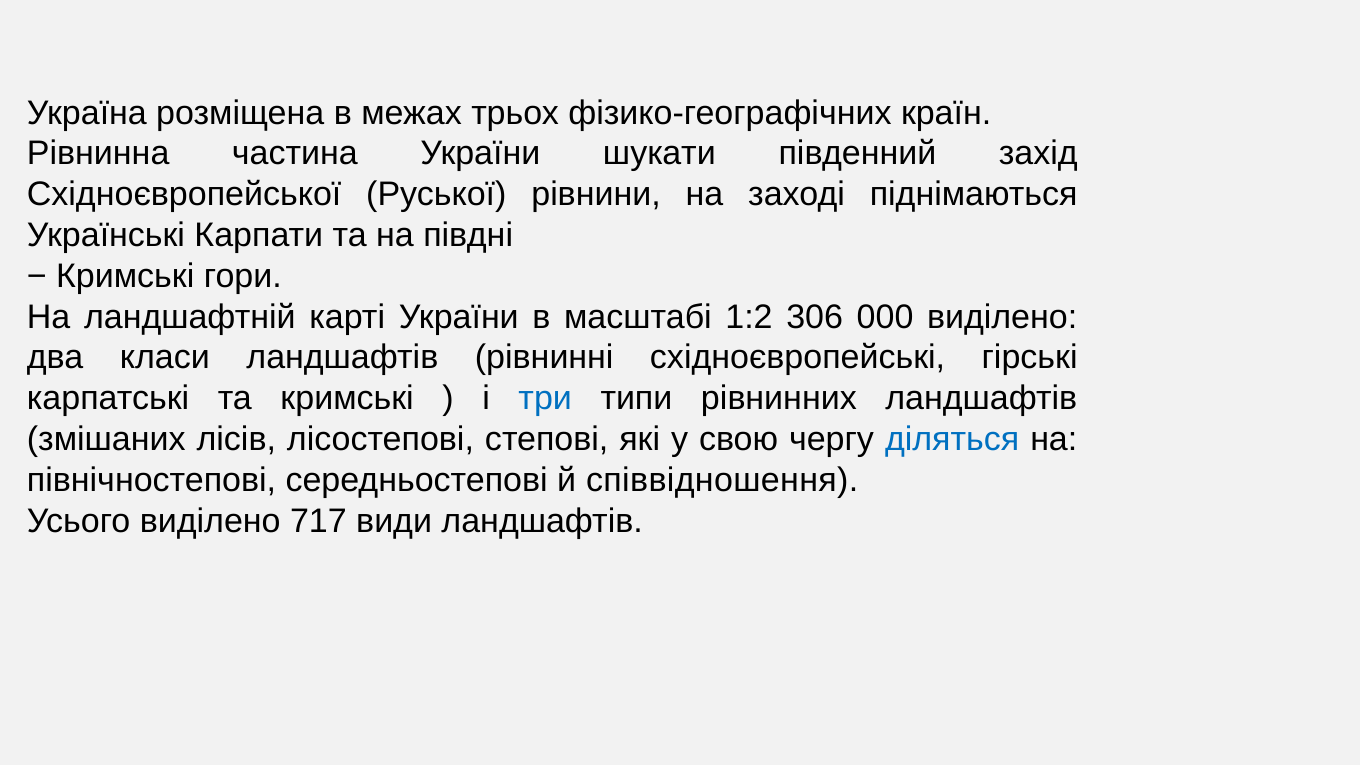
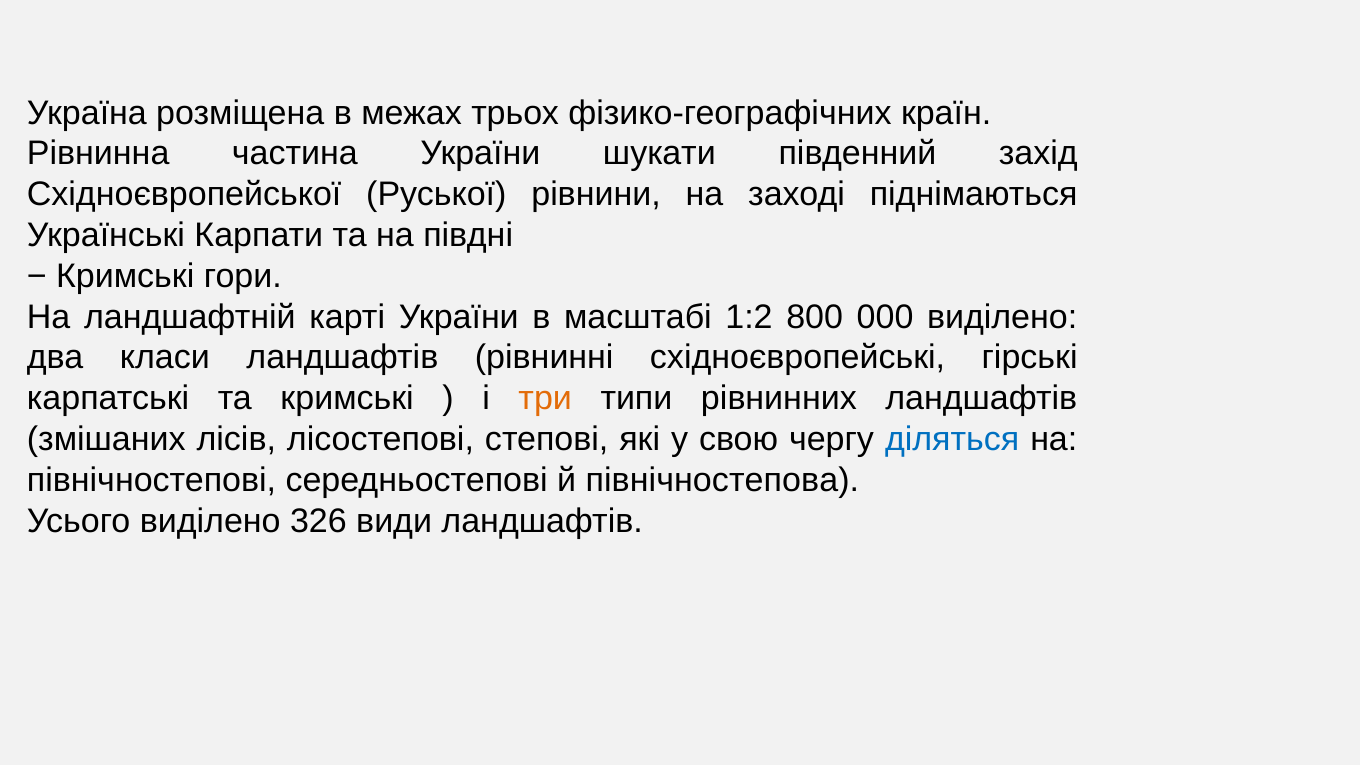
306: 306 -> 800
три colour: blue -> orange
співвідношення: співвідношення -> північностепова
717: 717 -> 326
